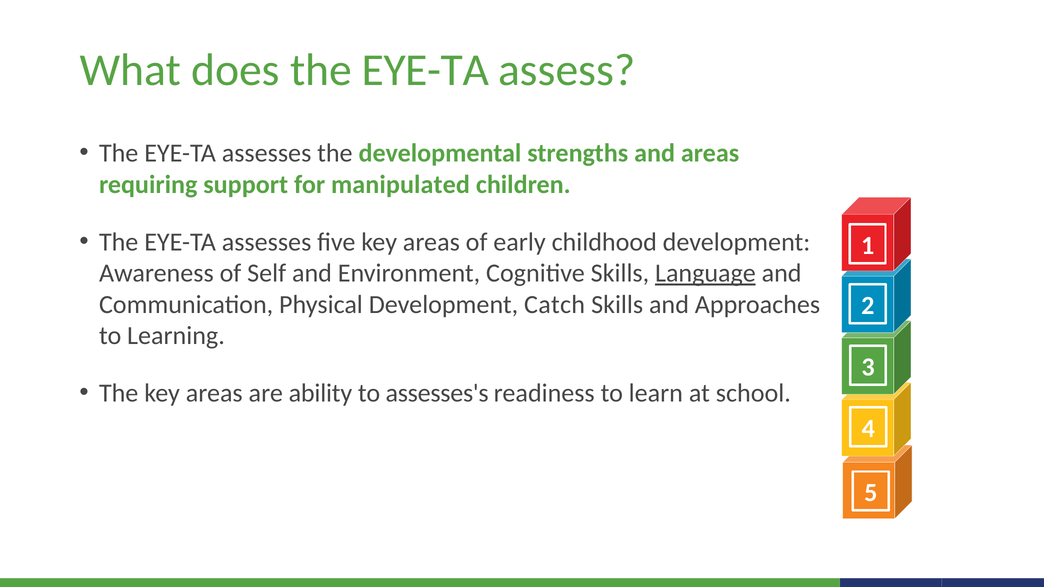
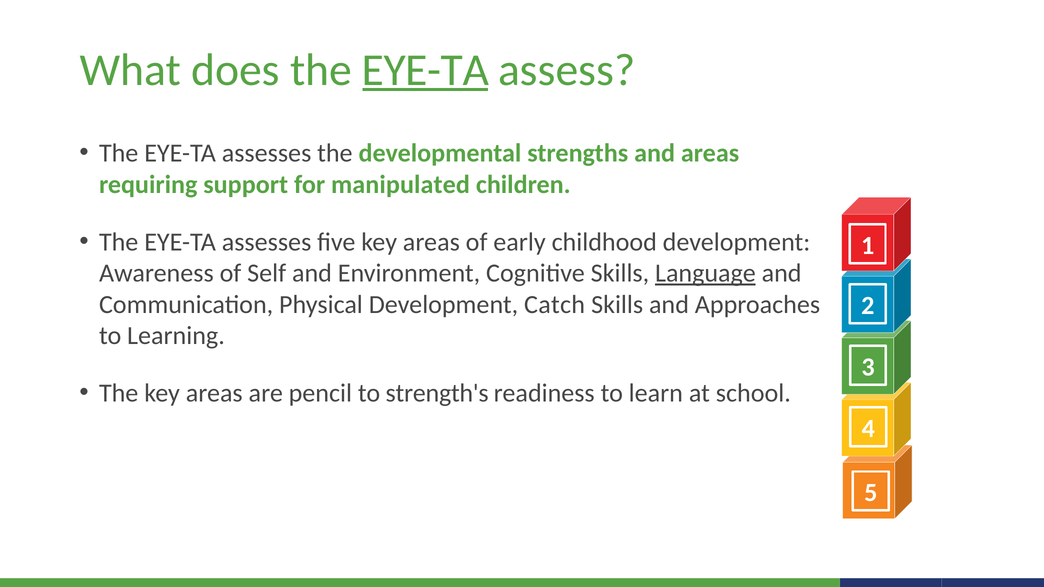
EYE-TA at (425, 70) underline: none -> present
ability: ability -> pencil
assesses's: assesses's -> strength's
